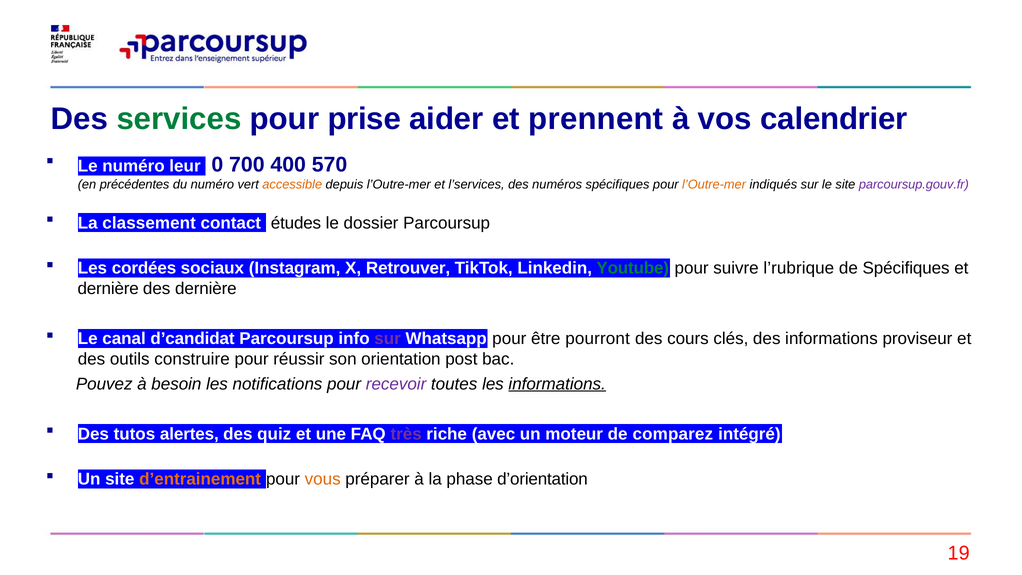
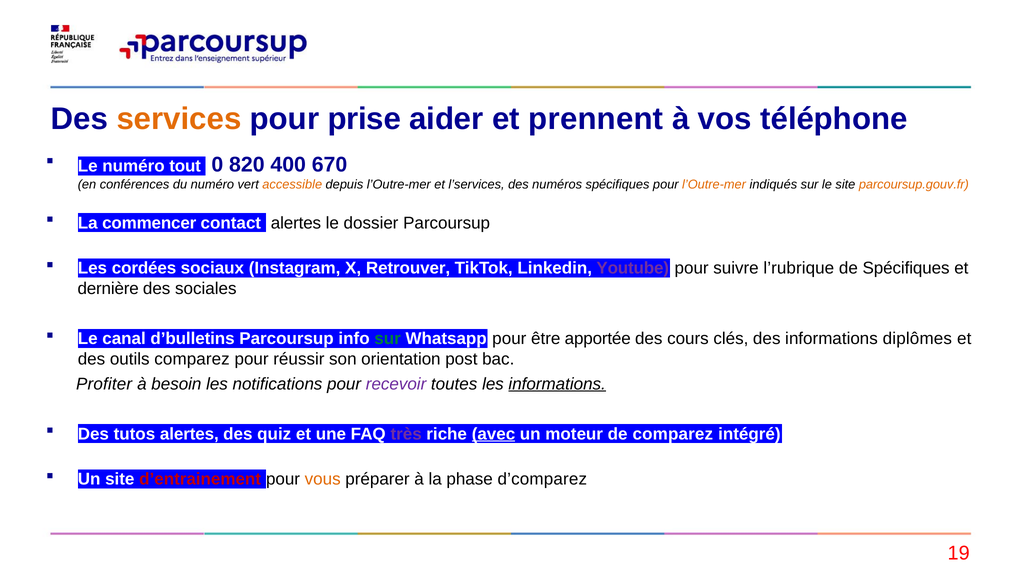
services colour: green -> orange
calendrier: calendrier -> téléphone
leur: leur -> tout
700: 700 -> 820
570: 570 -> 670
précédentes: précédentes -> conférences
parcoursup.gouv.fr colour: purple -> orange
classement: classement -> commencer
contact études: études -> alertes
Youtube colour: green -> purple
des dernière: dernière -> sociales
d’candidat: d’candidat -> d’bulletins
sur at (388, 339) colour: purple -> green
pourront: pourront -> apportée
proviseur: proviseur -> diplômes
outils construire: construire -> comparez
Pouvez: Pouvez -> Profiter
avec underline: none -> present
d’entrainement colour: orange -> red
d’orientation: d’orientation -> d’comparez
